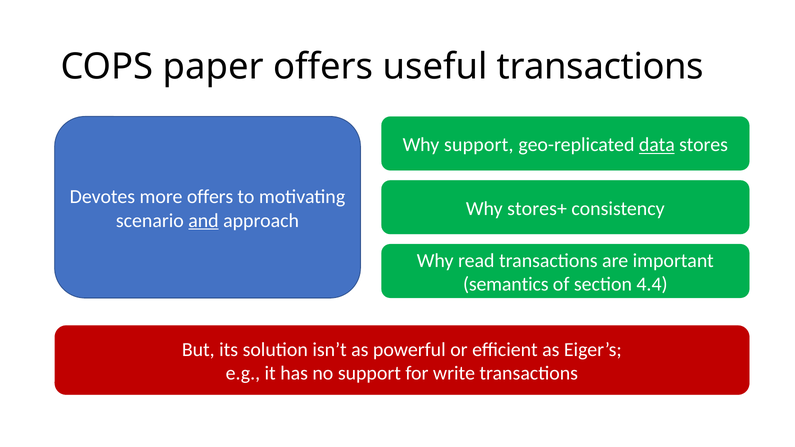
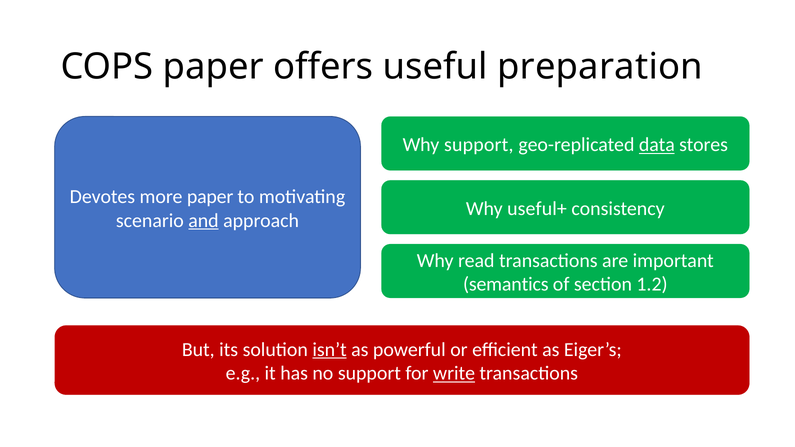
useful transactions: transactions -> preparation
more offers: offers -> paper
stores+: stores+ -> useful+
4.4: 4.4 -> 1.2
isn’t underline: none -> present
write underline: none -> present
